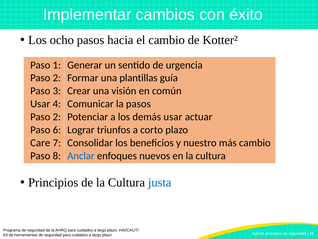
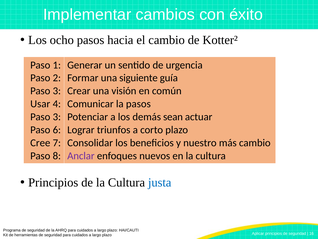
plantillas: plantillas -> siguiente
2 at (57, 117): 2 -> 3
demás usar: usar -> sean
Care: Care -> Cree
Anclar colour: blue -> purple
